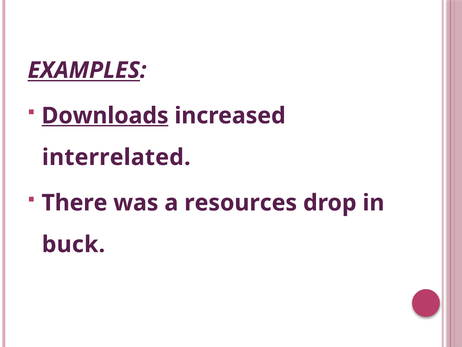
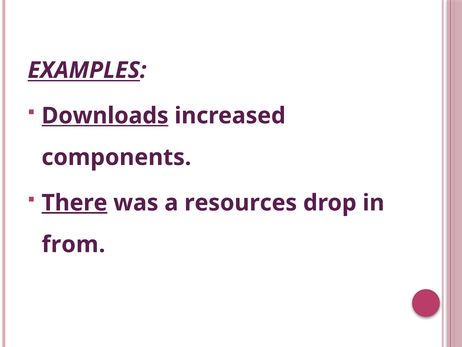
interrelated: interrelated -> components
There underline: none -> present
buck: buck -> from
